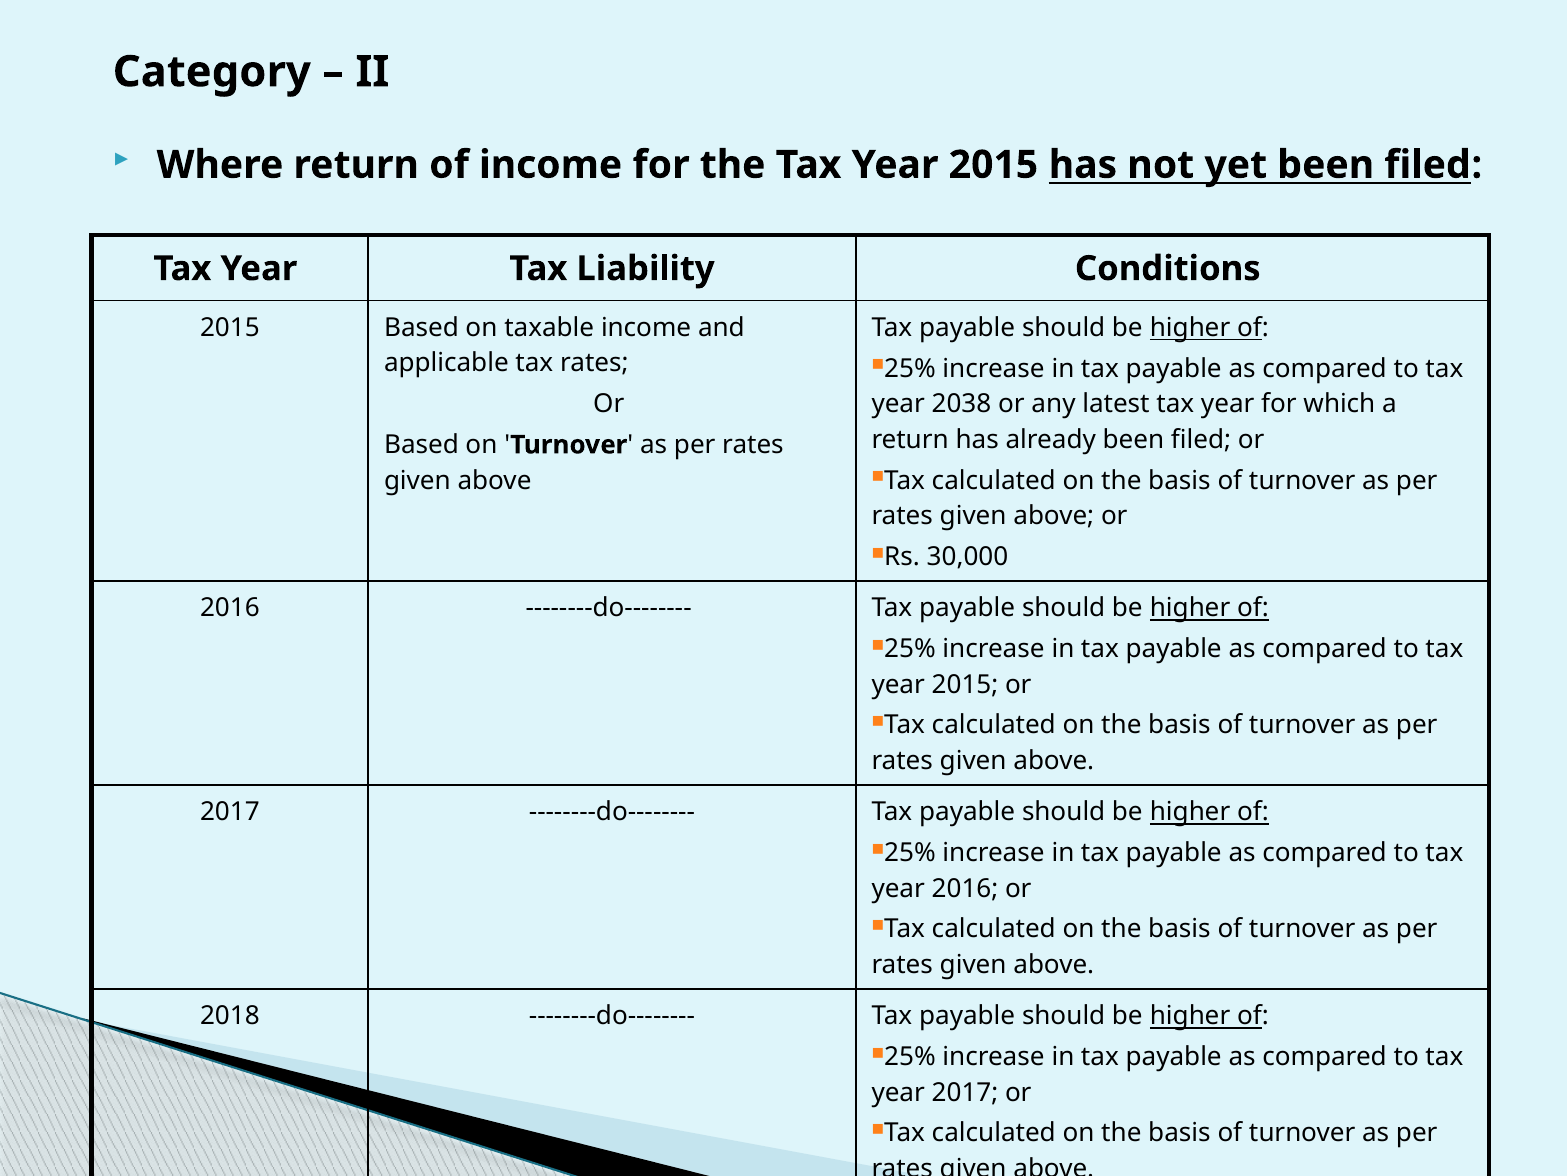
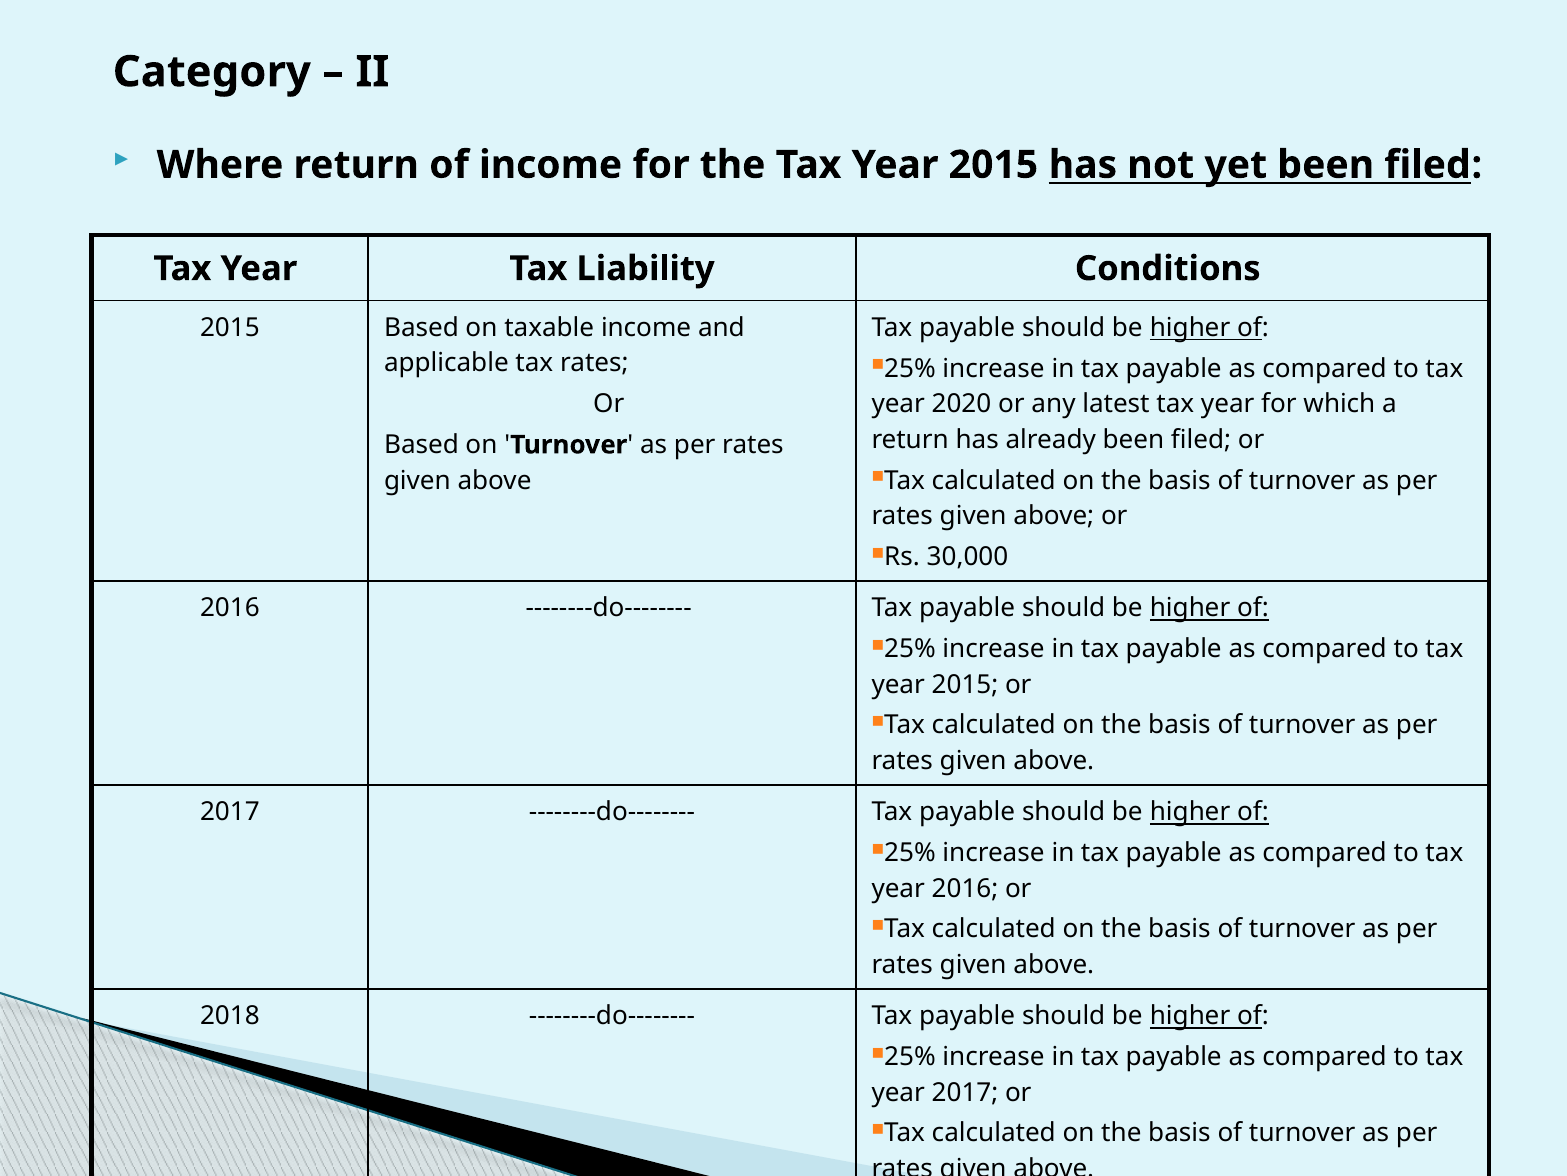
2038: 2038 -> 2020
